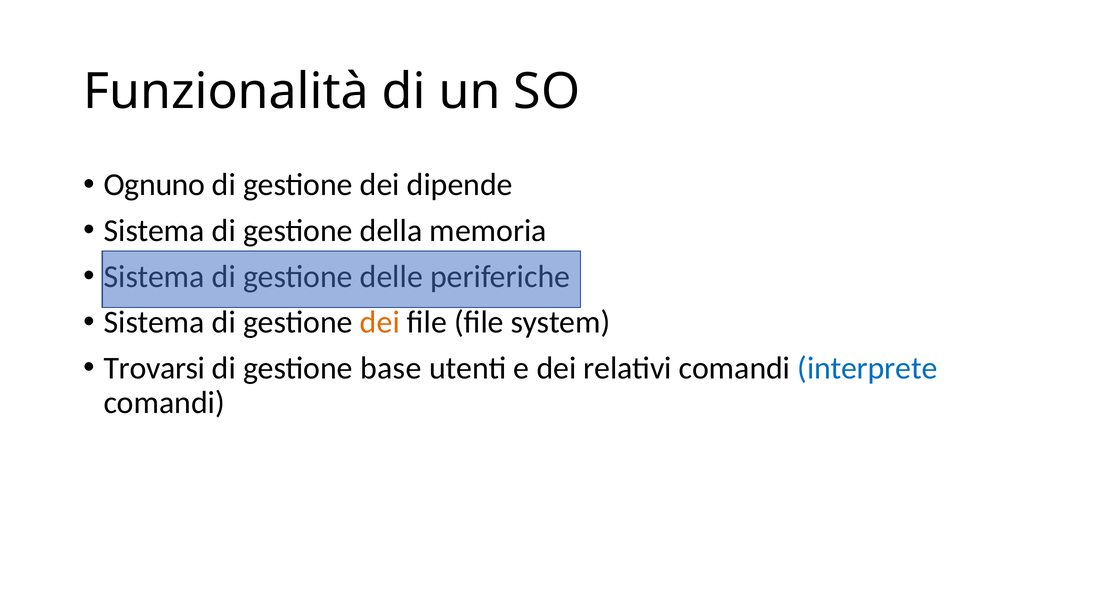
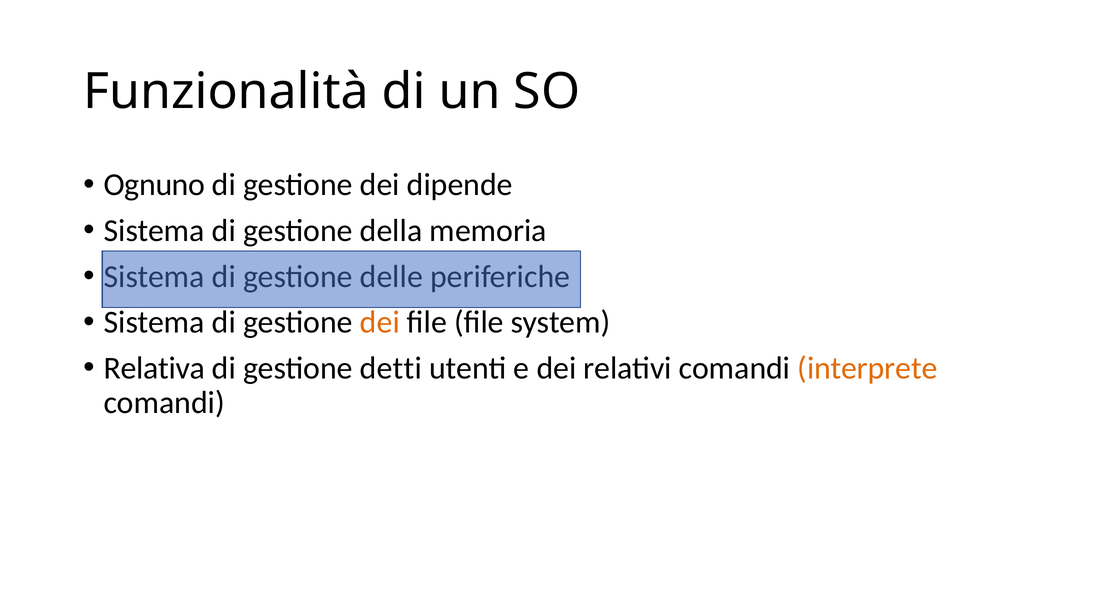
Trovarsi: Trovarsi -> Relativa
base: base -> detti
interprete colour: blue -> orange
